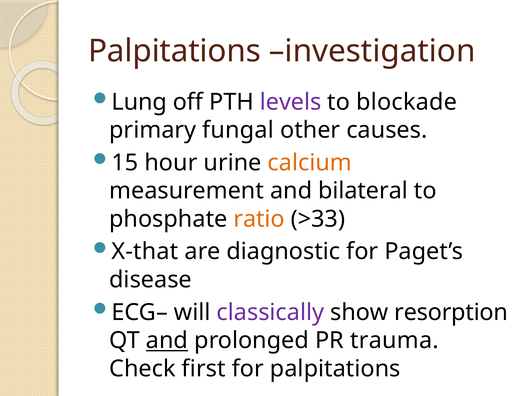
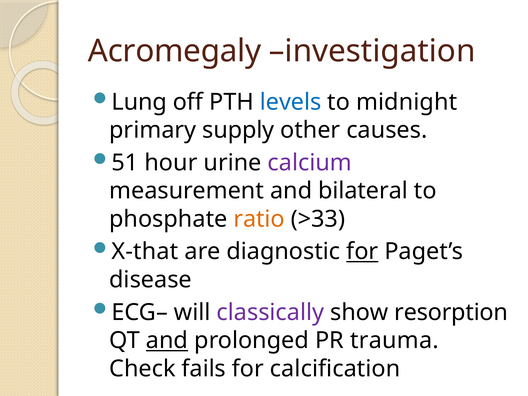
Palpitations at (174, 51): Palpitations -> Acromegaly
levels colour: purple -> blue
blockade: blockade -> midnight
fungal: fungal -> supply
15: 15 -> 51
calcium colour: orange -> purple
for at (362, 252) underline: none -> present
first: first -> fails
for palpitations: palpitations -> calcification
